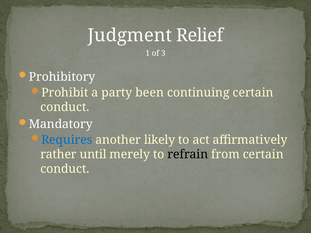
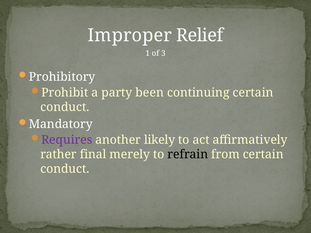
Judgment: Judgment -> Improper
Requires colour: blue -> purple
until: until -> final
